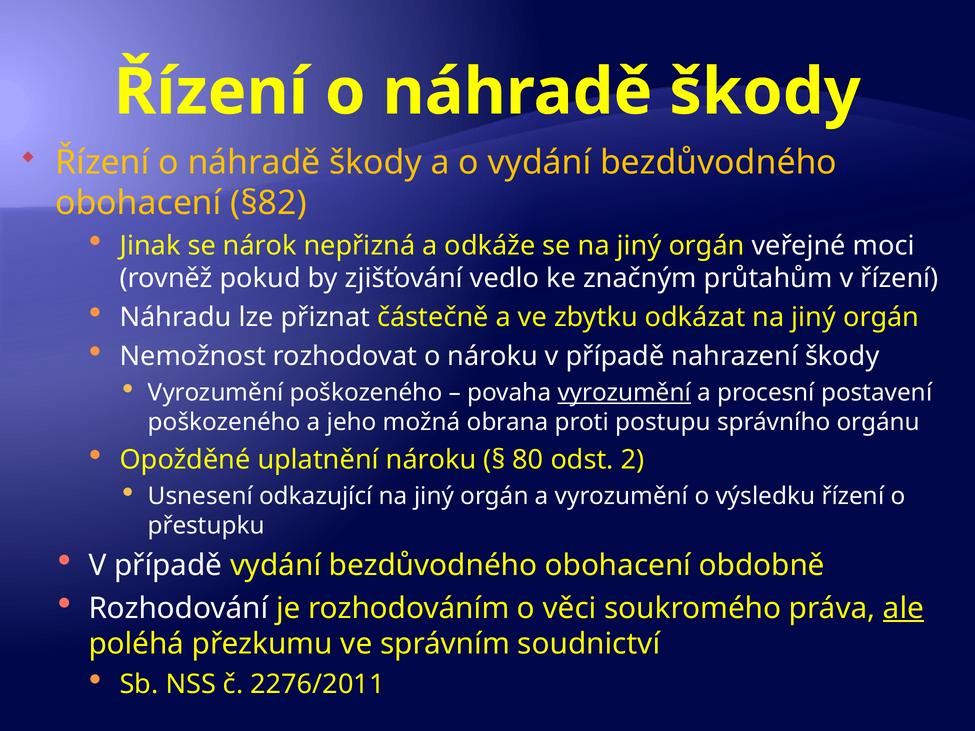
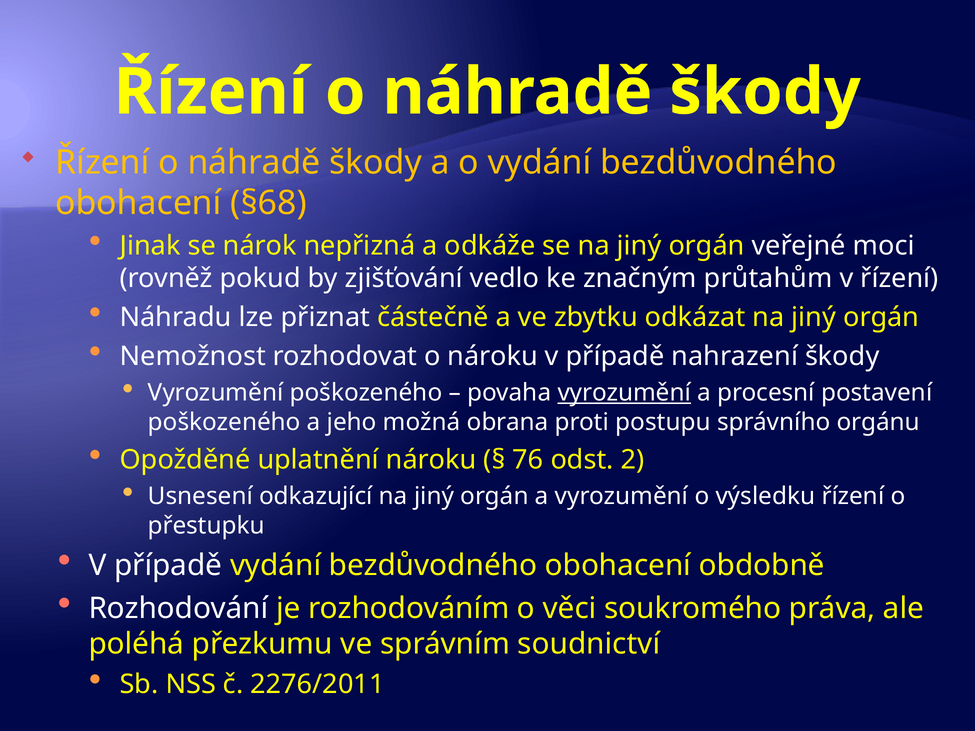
§82: §82 -> §68
80: 80 -> 76
ale underline: present -> none
